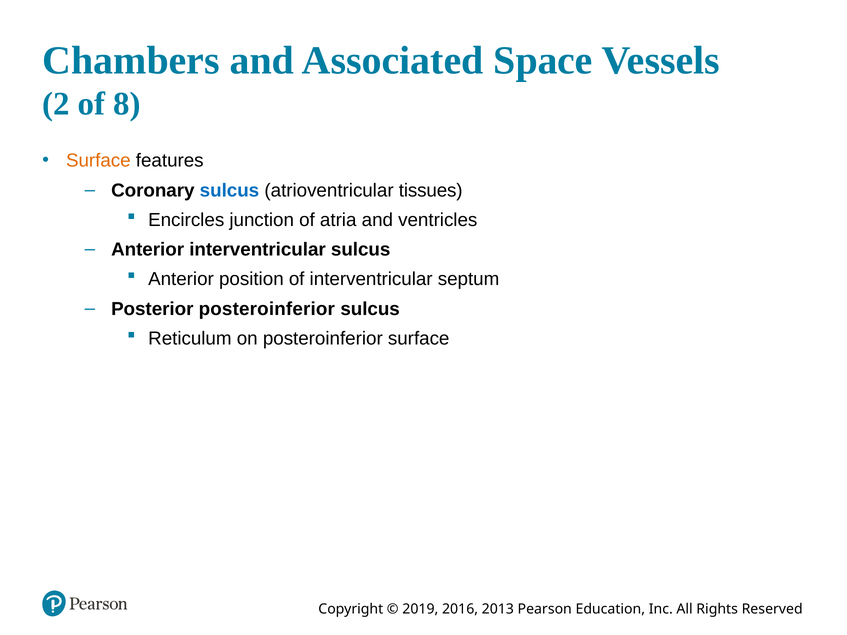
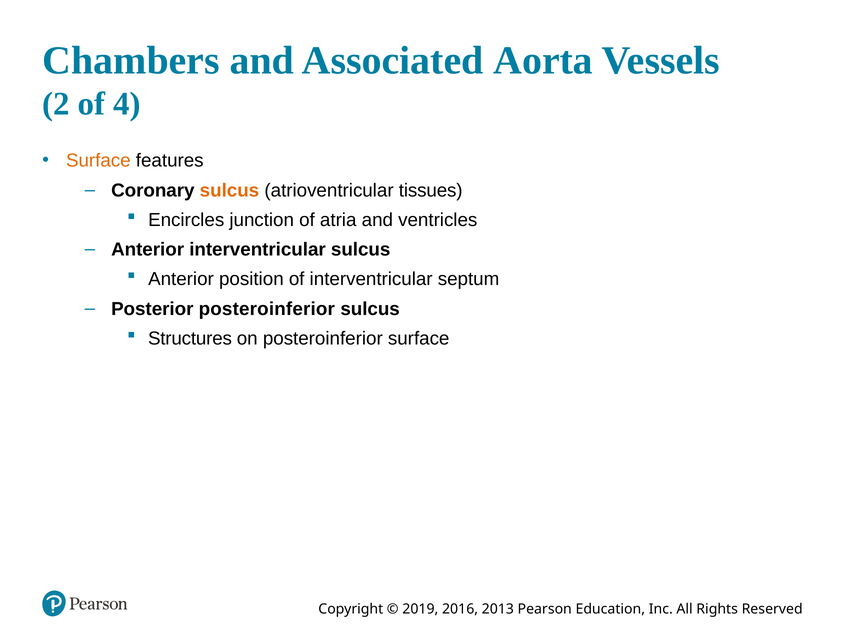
Space: Space -> Aorta
8: 8 -> 4
sulcus at (229, 190) colour: blue -> orange
Reticulum: Reticulum -> Structures
